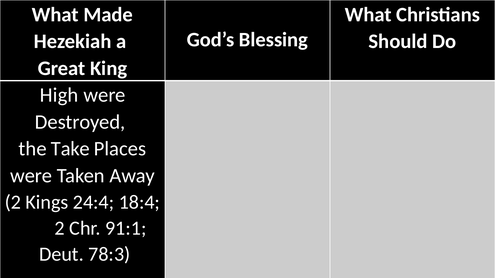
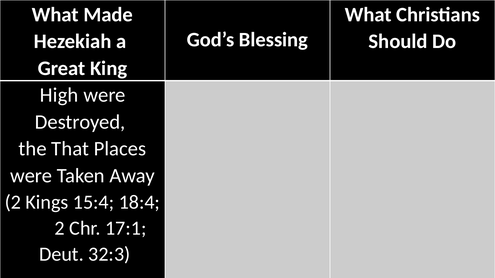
Take: Take -> That
24:4: 24:4 -> 15:4
91:1: 91:1 -> 17:1
78:3: 78:3 -> 32:3
